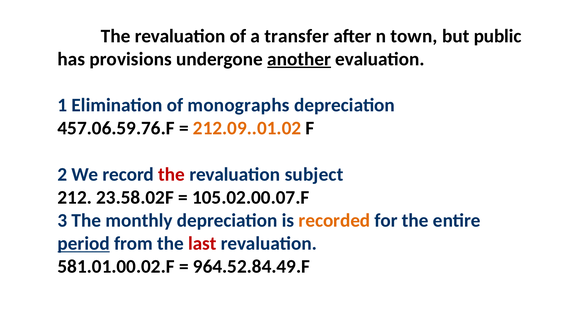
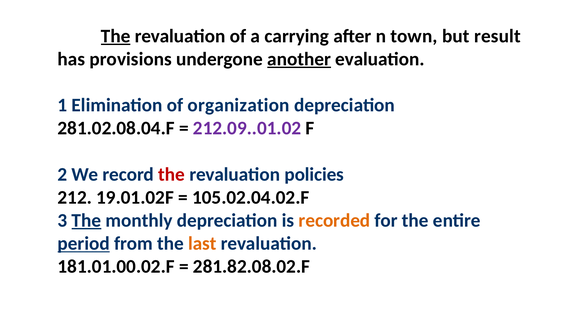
The at (116, 36) underline: none -> present
transfer: transfer -> carrying
public: public -> result
monographs: monographs -> organization
457.06.59.76.F: 457.06.59.76.F -> 281.02.08.04.F
212.09..01.02 colour: orange -> purple
subject: subject -> policies
23.58.02F: 23.58.02F -> 19.01.02F
105.02.00.07.F: 105.02.00.07.F -> 105.02.04.02.F
The at (86, 221) underline: none -> present
last colour: red -> orange
581.01.00.02.F: 581.01.00.02.F -> 181.01.00.02.F
964.52.84.49.F: 964.52.84.49.F -> 281.82.08.02.F
